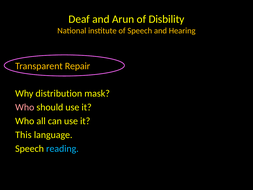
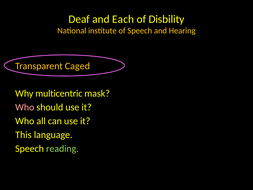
Arun: Arun -> Each
Repair: Repair -> Caged
distribution: distribution -> multicentric
reading colour: light blue -> light green
